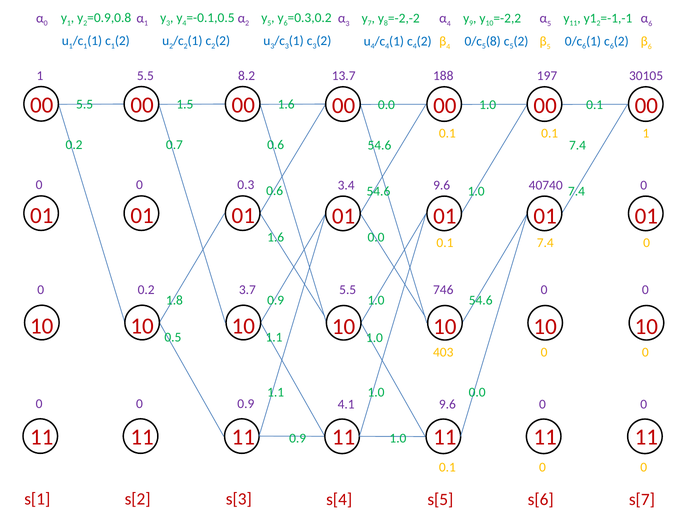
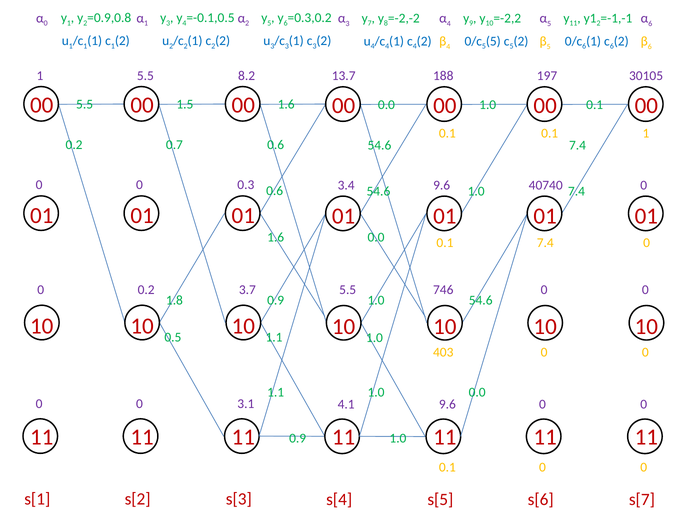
8 at (493, 41): 8 -> 5
0.9 at (246, 404): 0.9 -> 3.1
